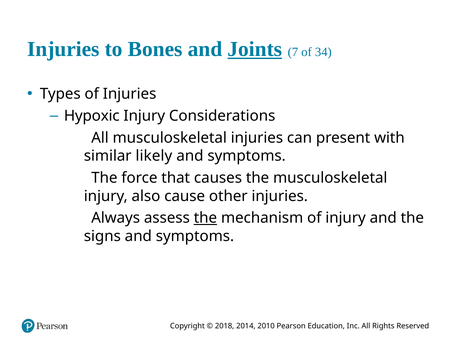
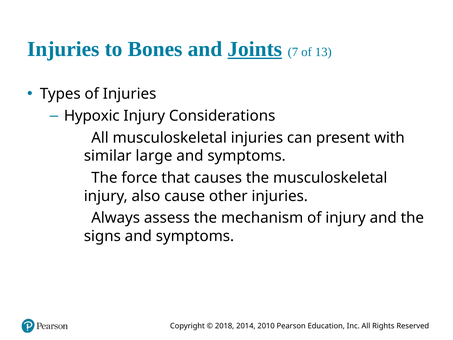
34: 34 -> 13
likely: likely -> large
the at (205, 218) underline: present -> none
